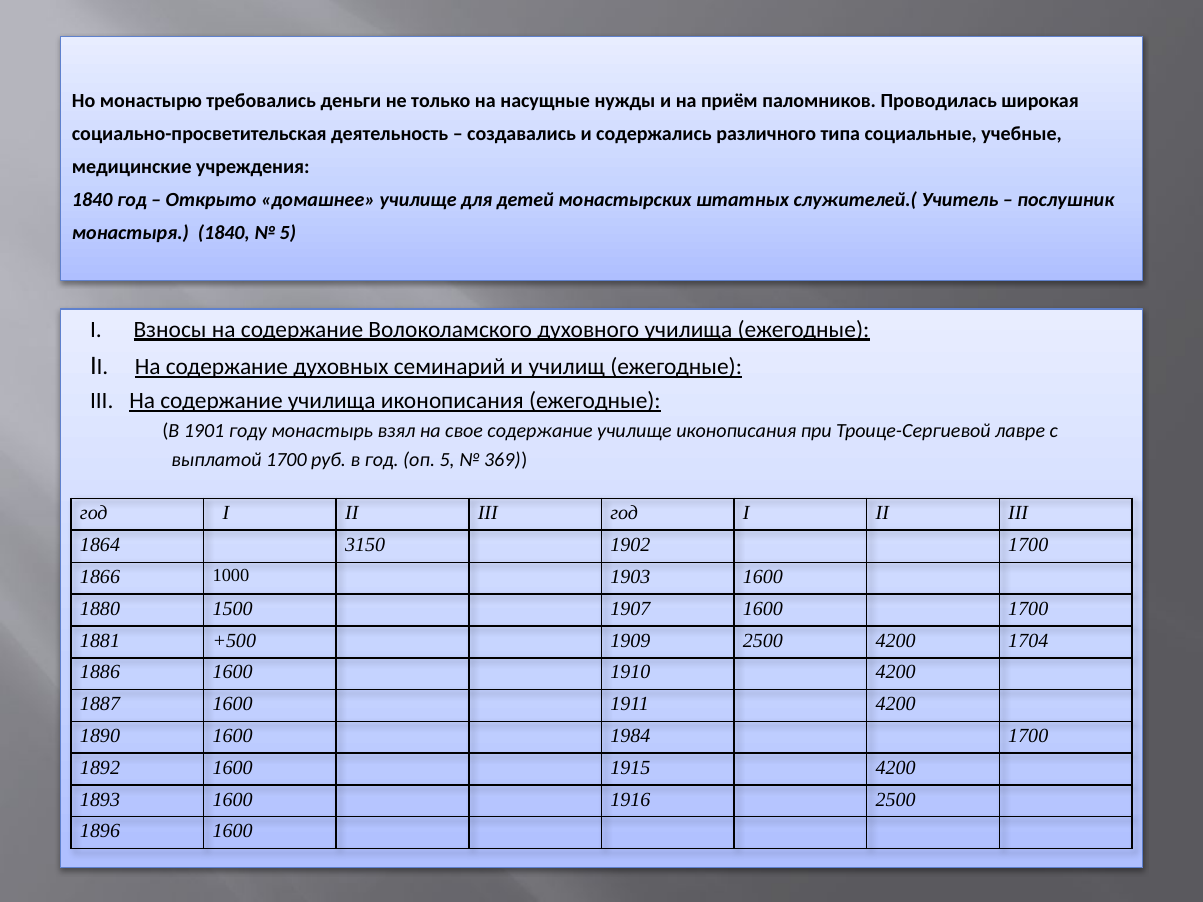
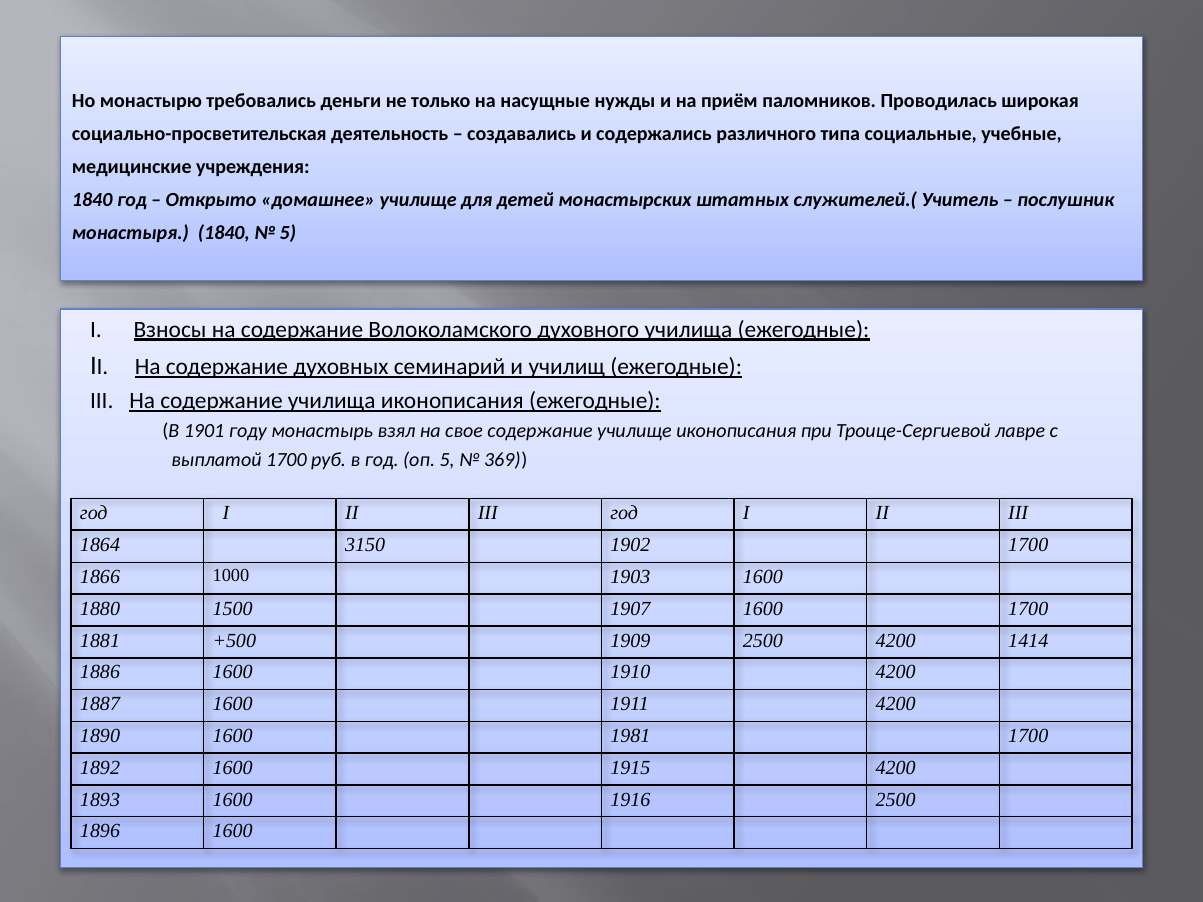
1704: 1704 -> 1414
1984: 1984 -> 1981
